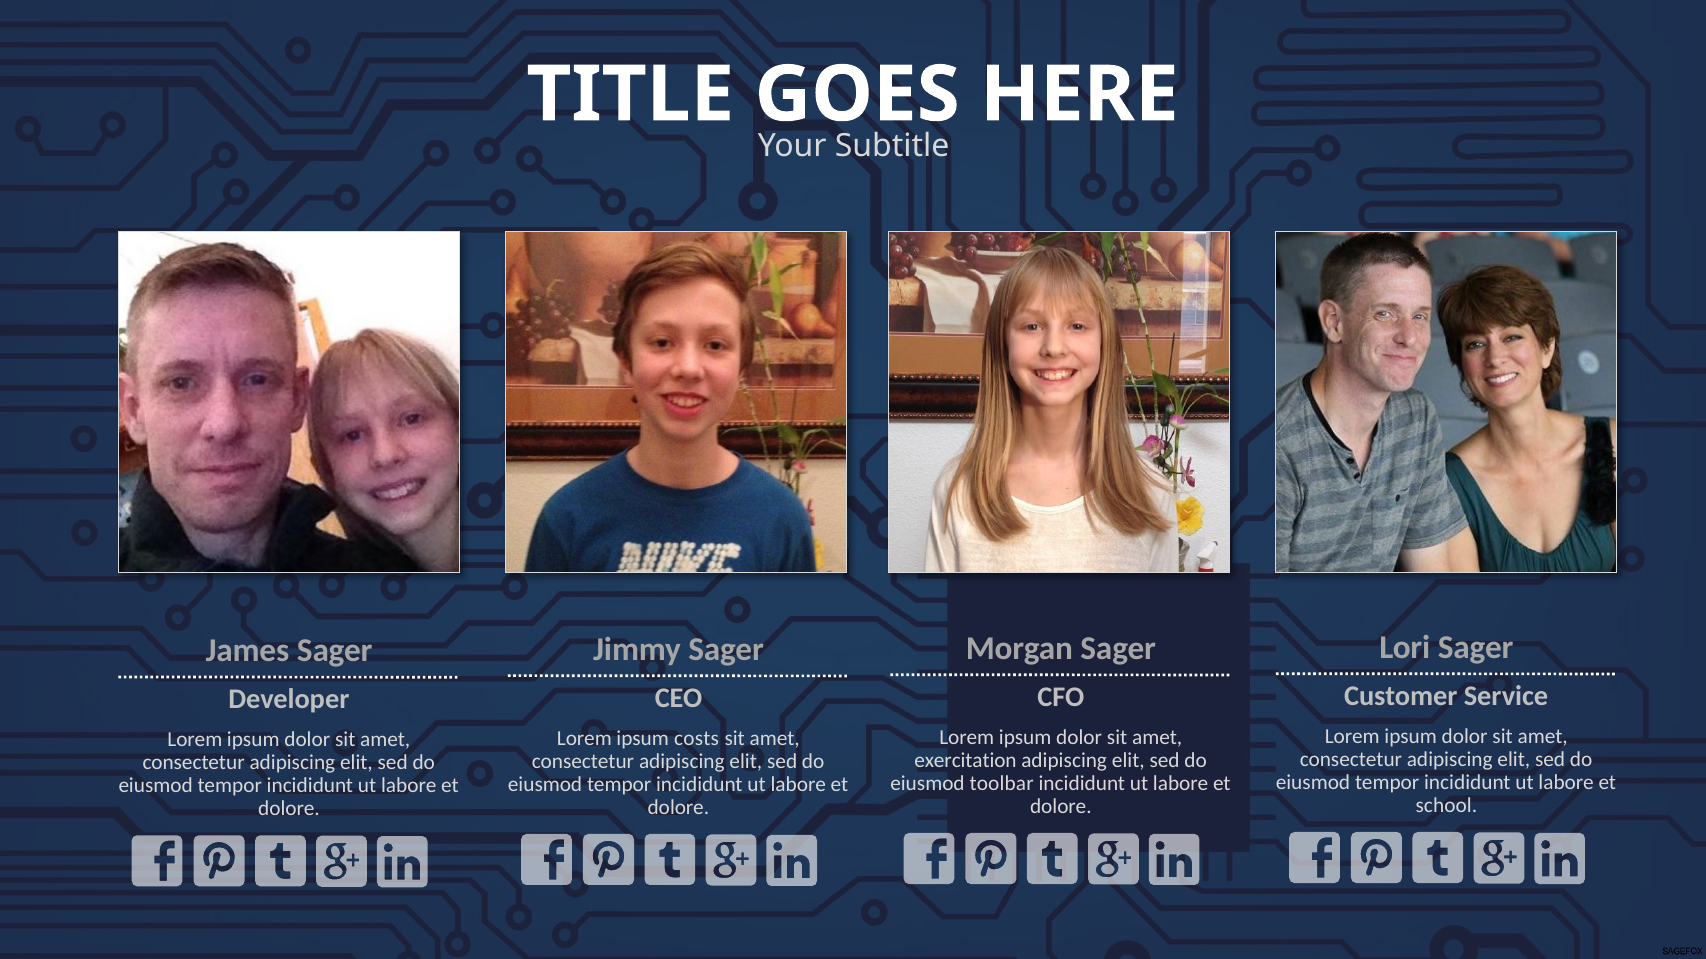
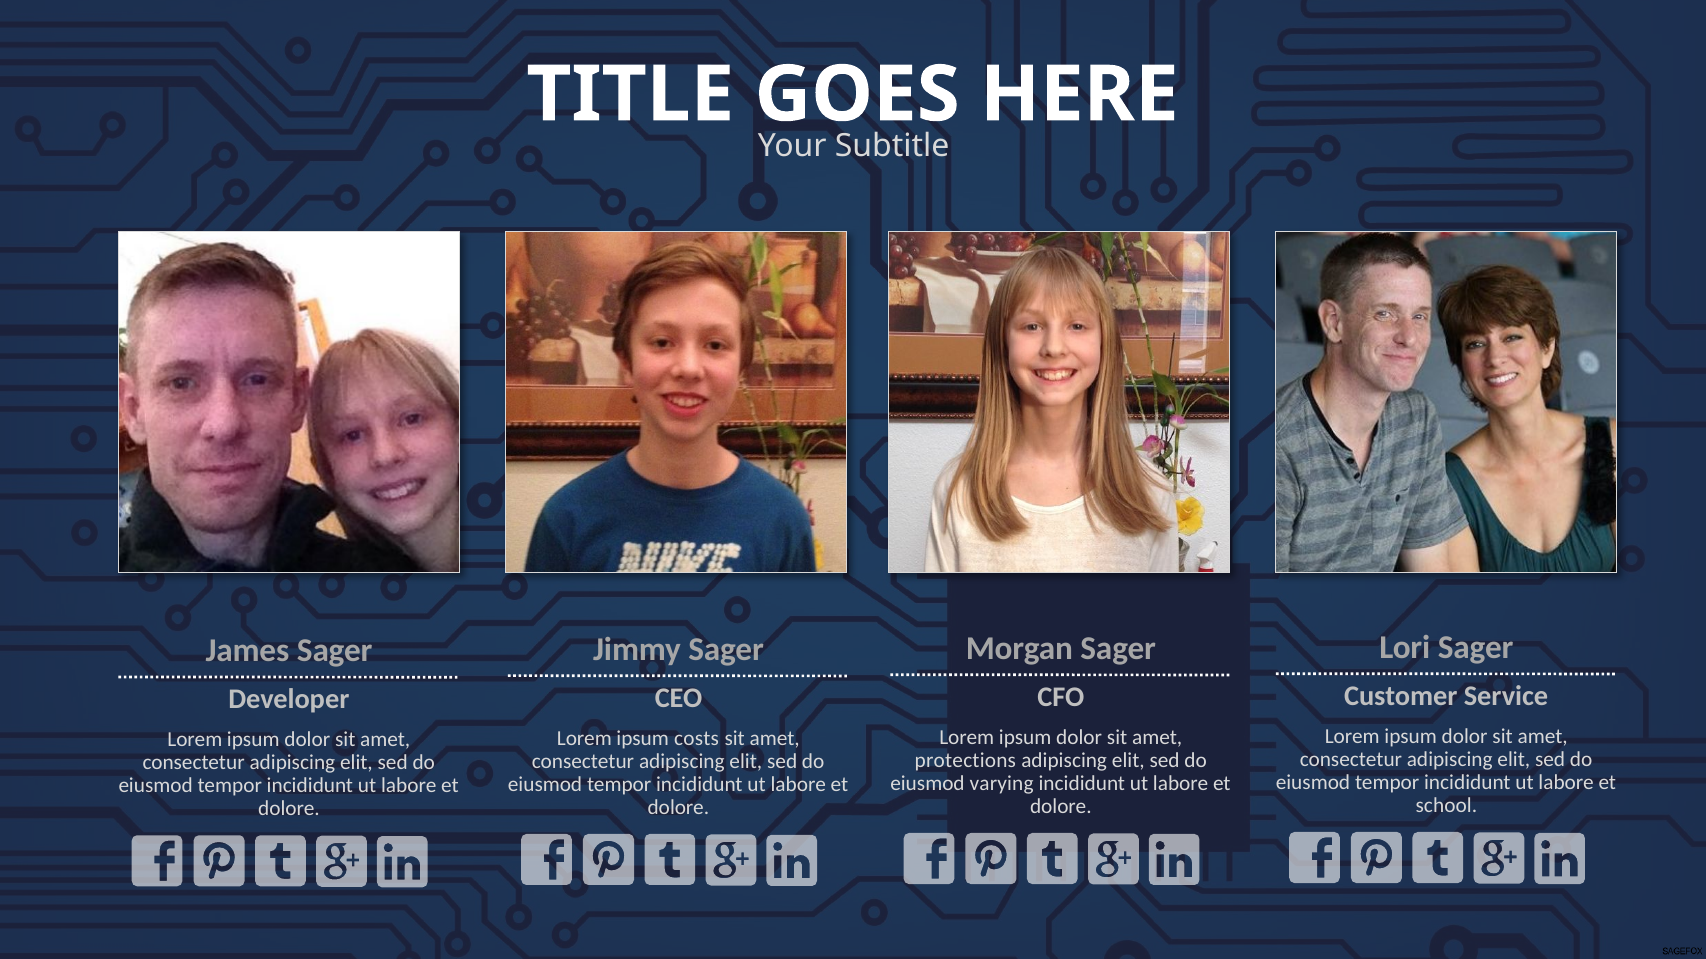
exercitation: exercitation -> protections
toolbar: toolbar -> varying
